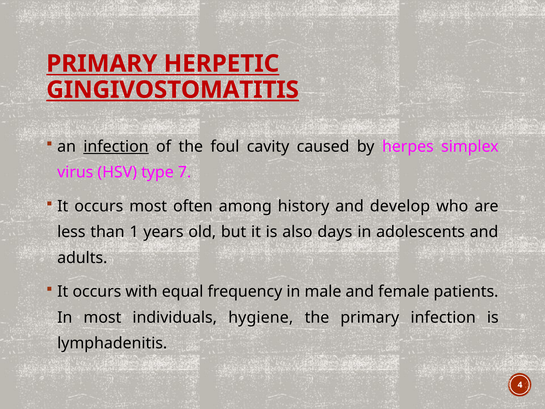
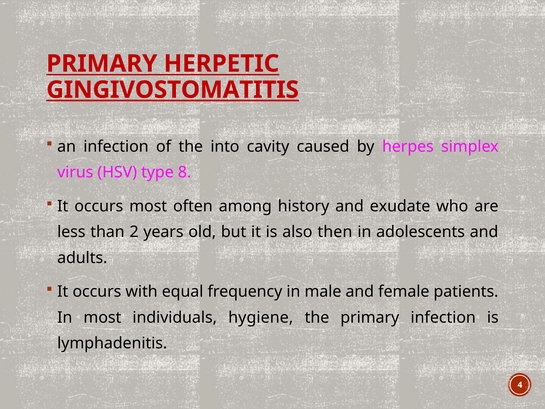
infection at (116, 146) underline: present -> none
foul: foul -> into
7: 7 -> 8
develop: develop -> exudate
1: 1 -> 2
days: days -> then
